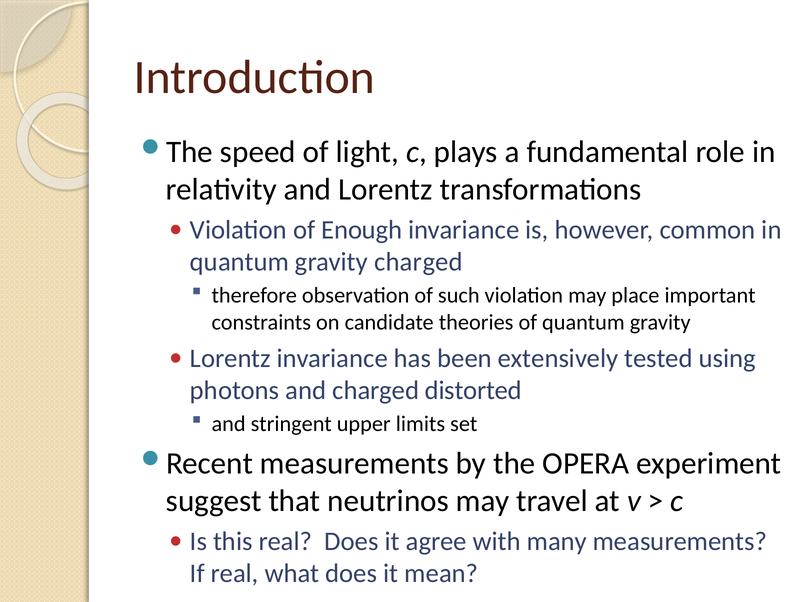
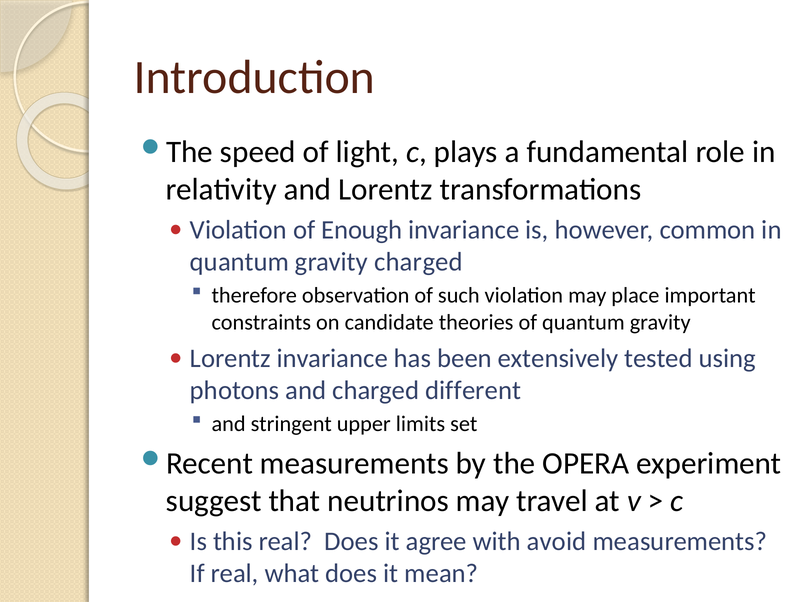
distorted: distorted -> different
many: many -> avoid
